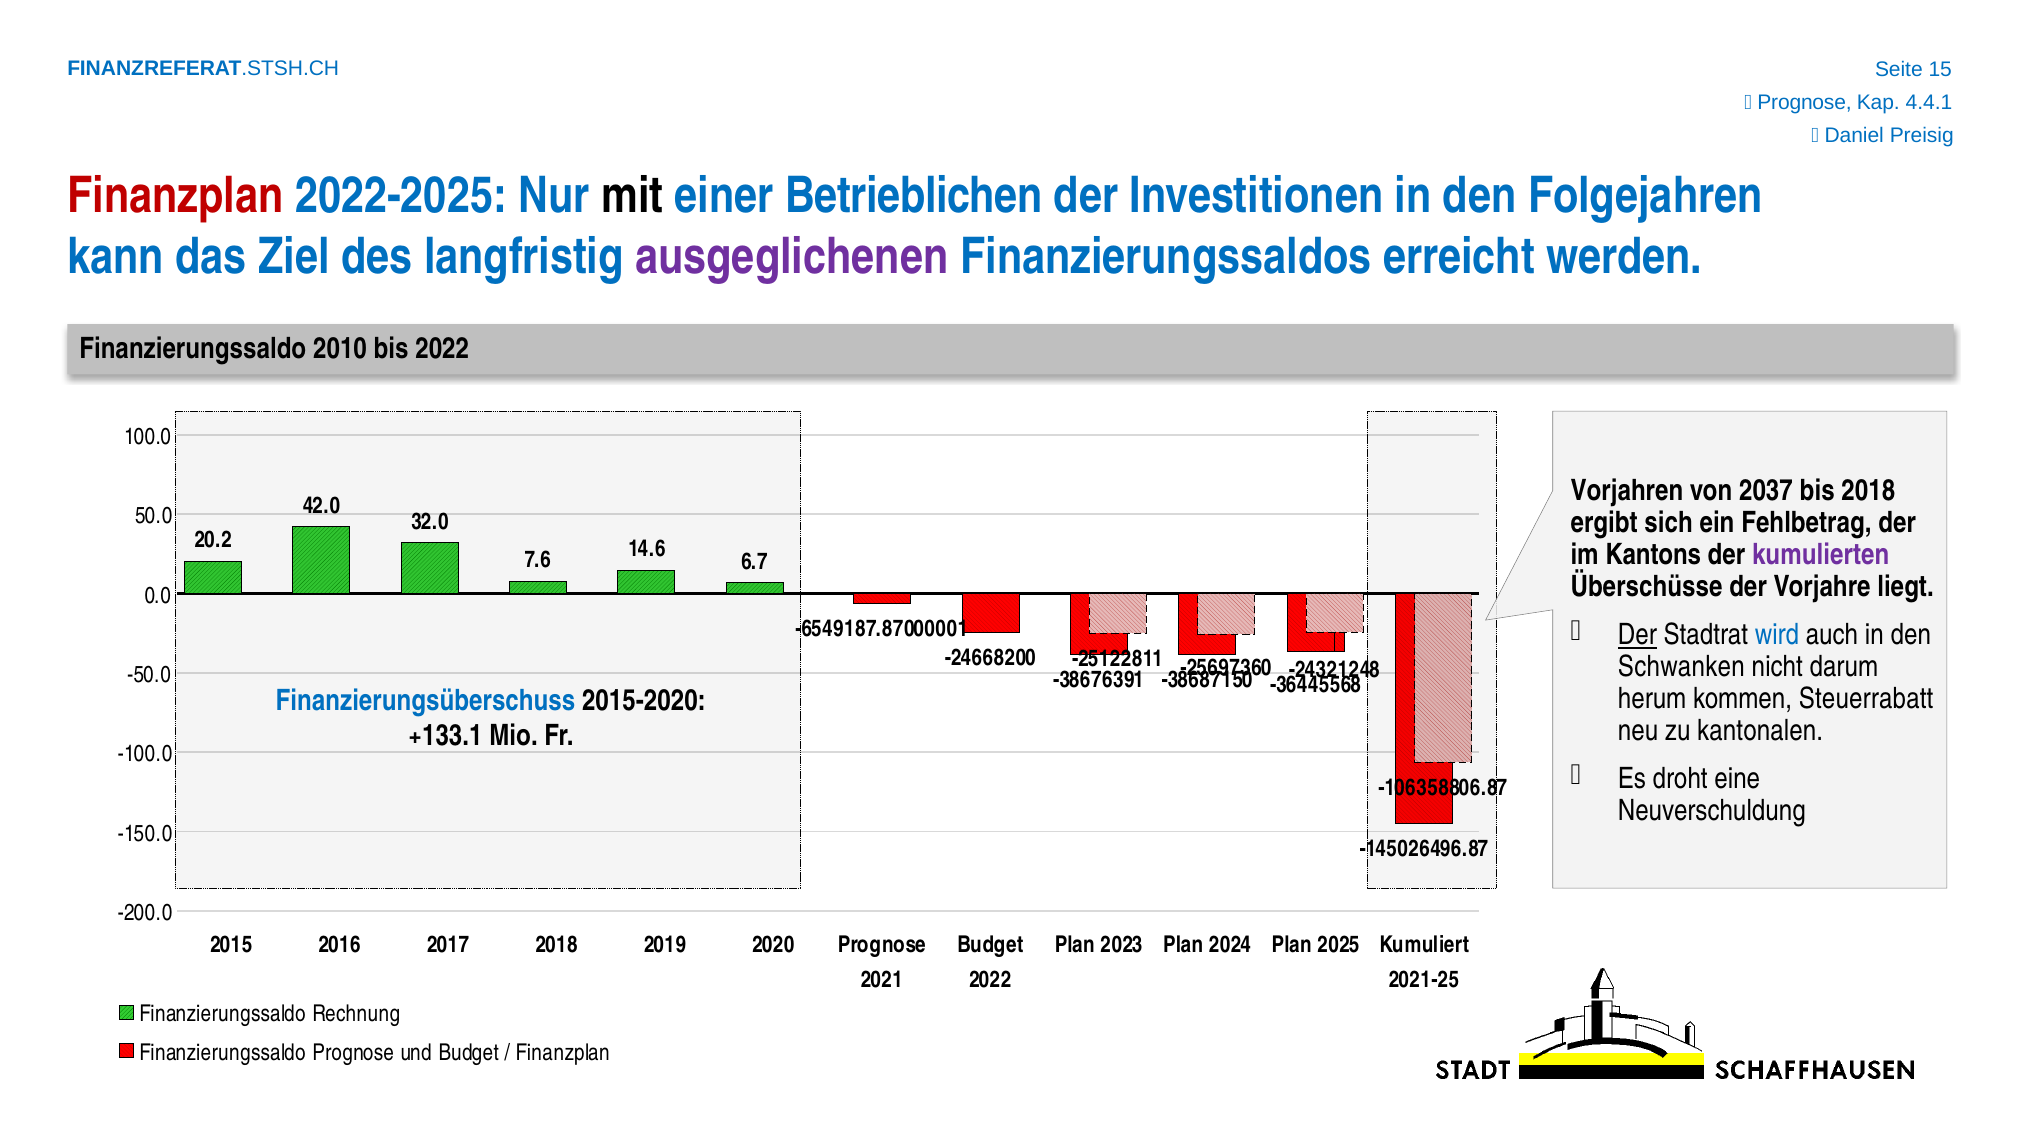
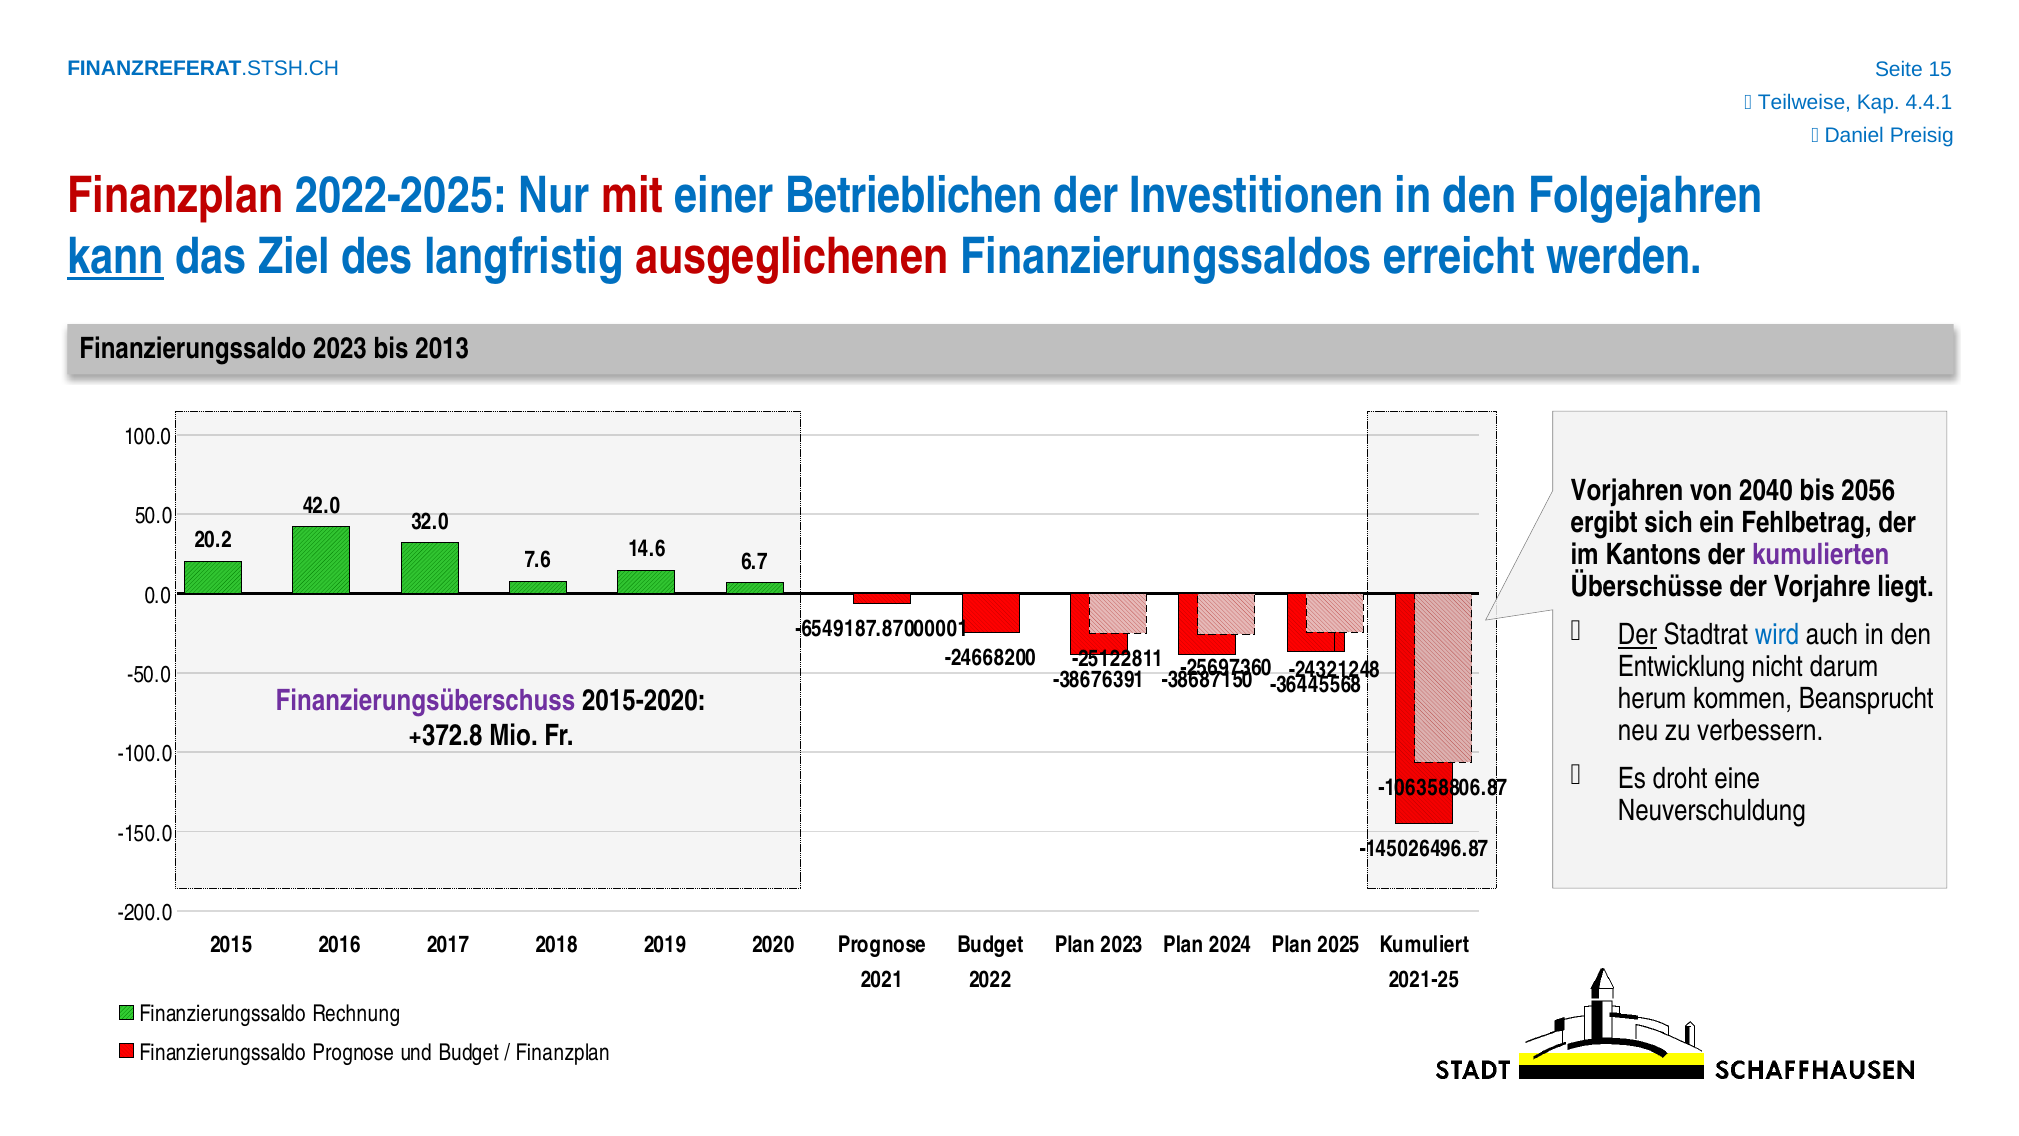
Prognose at (1805, 102): Prognose -> Teilweise
mit colour: black -> red
kann underline: none -> present
ausgeglichenen colour: purple -> red
Finanzierungssaldo 2010: 2010 -> 2023
bis 2022: 2022 -> 2013
2037: 2037 -> 2040
bis 2018: 2018 -> 2056
Schwanken: Schwanken -> Entwicklung
Steuerrabatt: Steuerrabatt -> Beansprucht
Finanzierungsüberschuss colour: blue -> purple
kantonalen: kantonalen -> verbessern
+133.1: +133.1 -> +372.8
